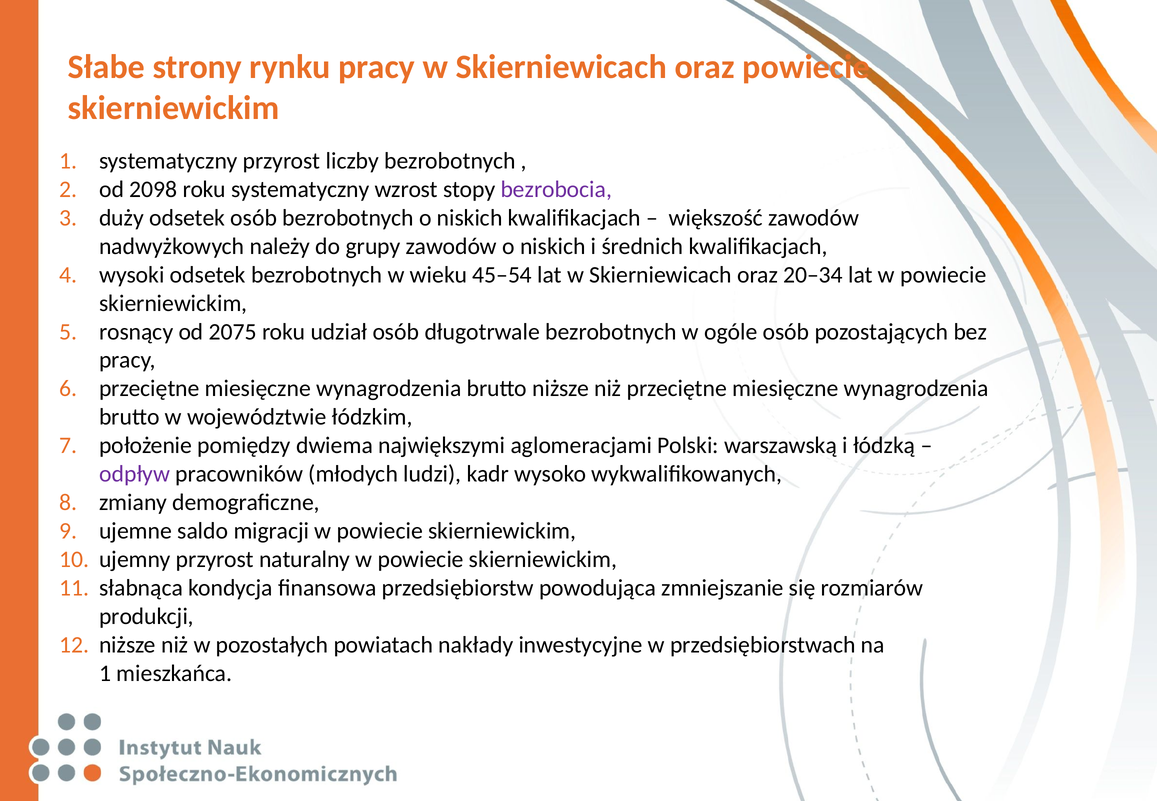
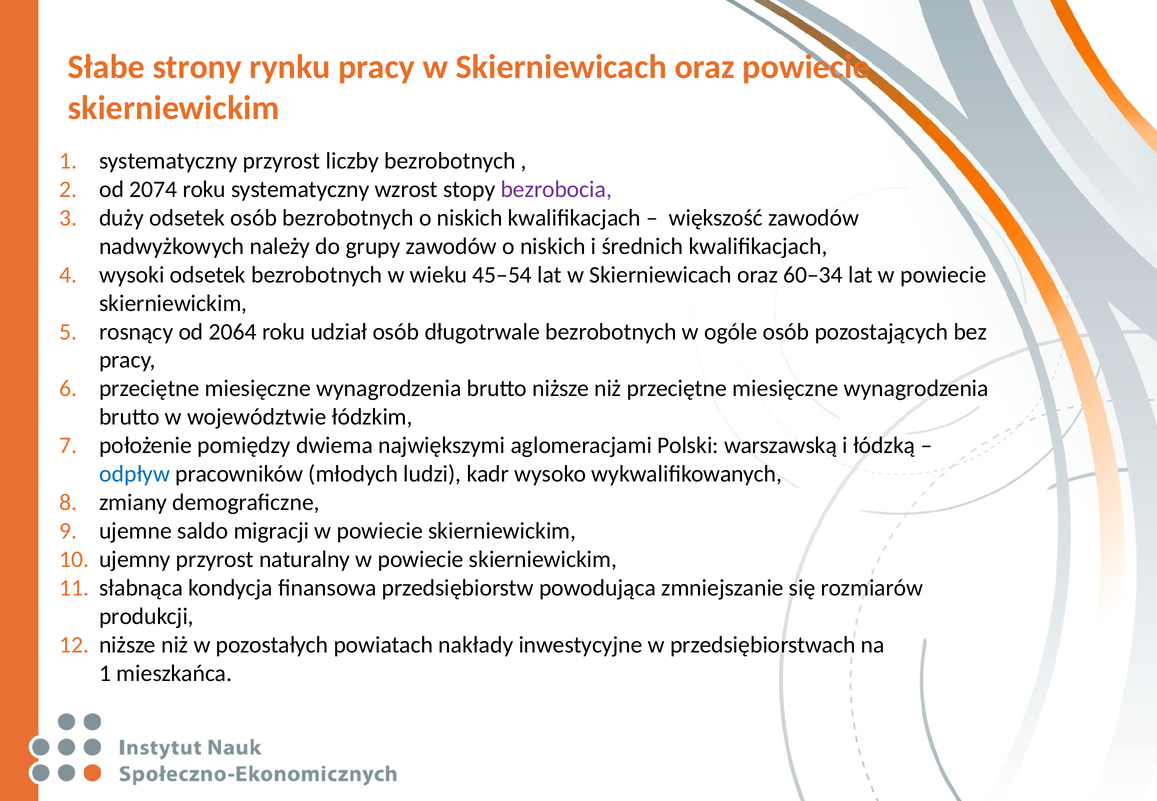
2098: 2098 -> 2074
20–34: 20–34 -> 60–34
2075: 2075 -> 2064
odpływ colour: purple -> blue
